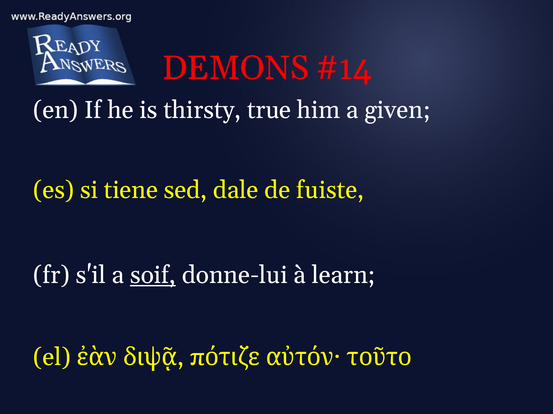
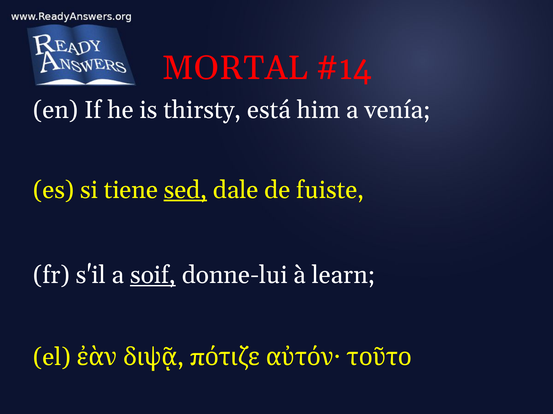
DEMONS: DEMONS -> MORTAL
true: true -> está
given: given -> venía
sed underline: none -> present
